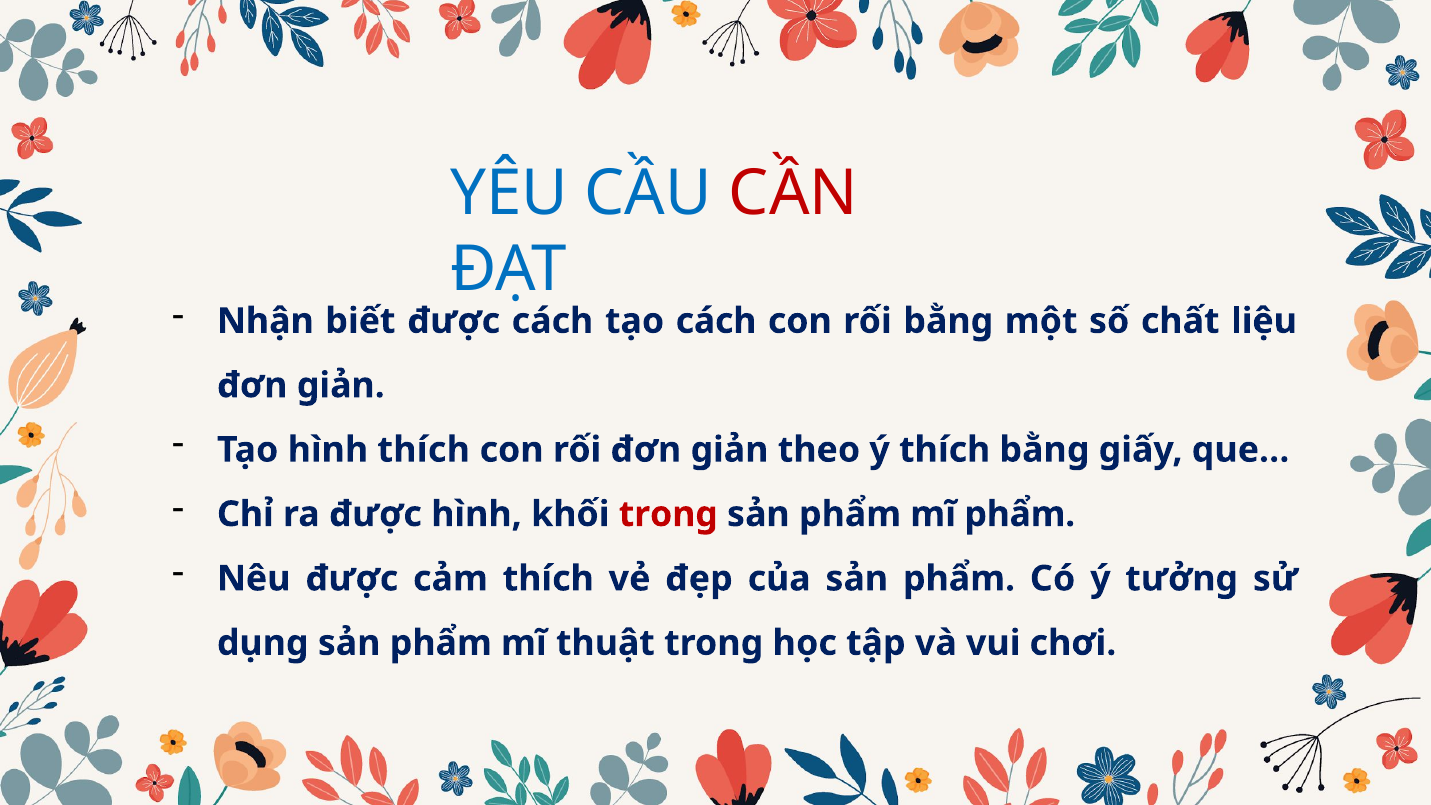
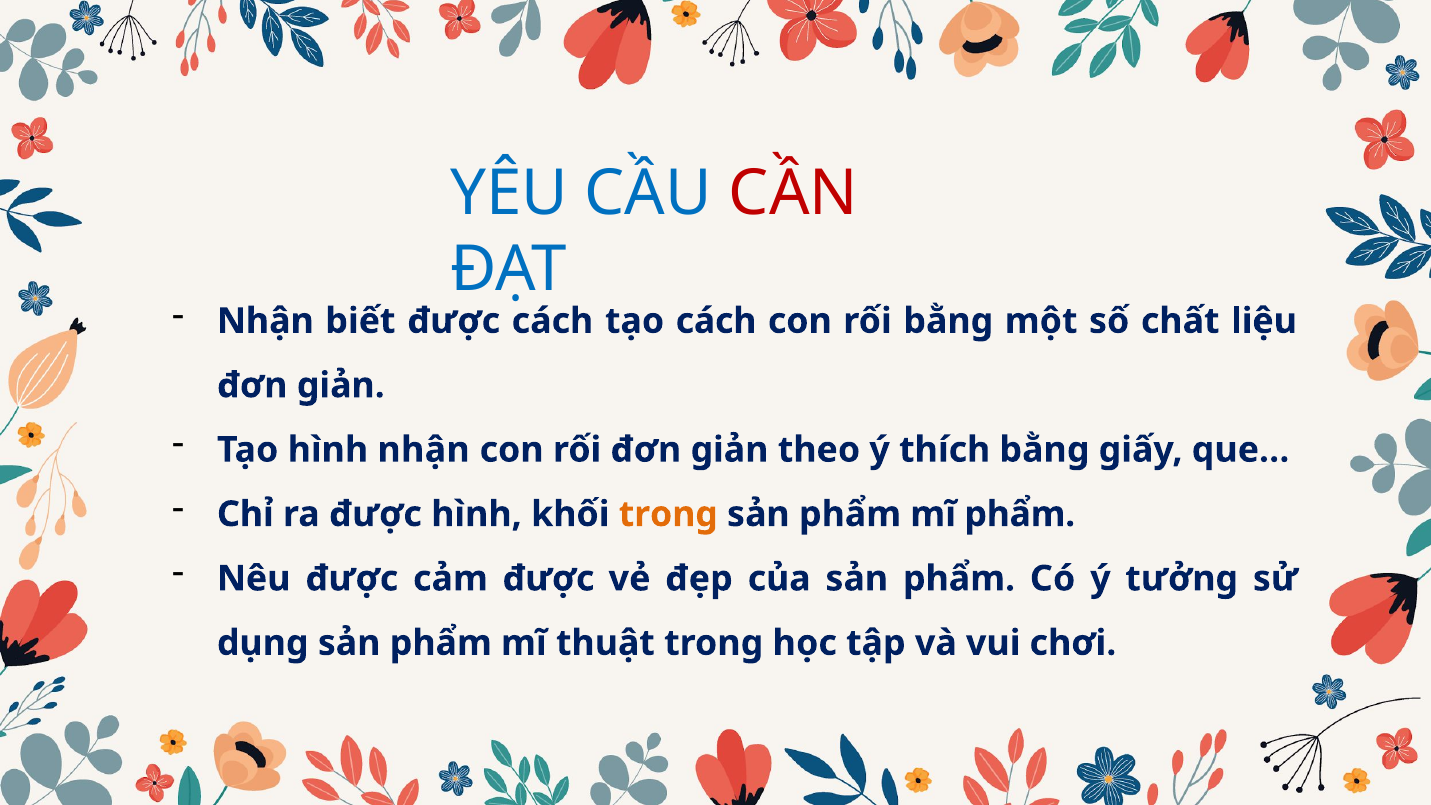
hình thích: thích -> nhận
trong at (668, 514) colour: red -> orange
cảm thích: thích -> được
